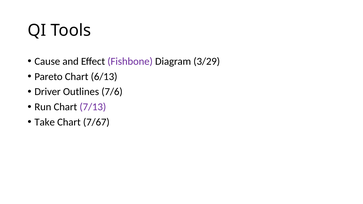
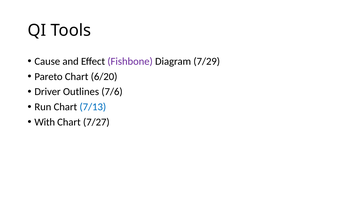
3/29: 3/29 -> 7/29
6/13: 6/13 -> 6/20
7/13 colour: purple -> blue
Take: Take -> With
7/67: 7/67 -> 7/27
